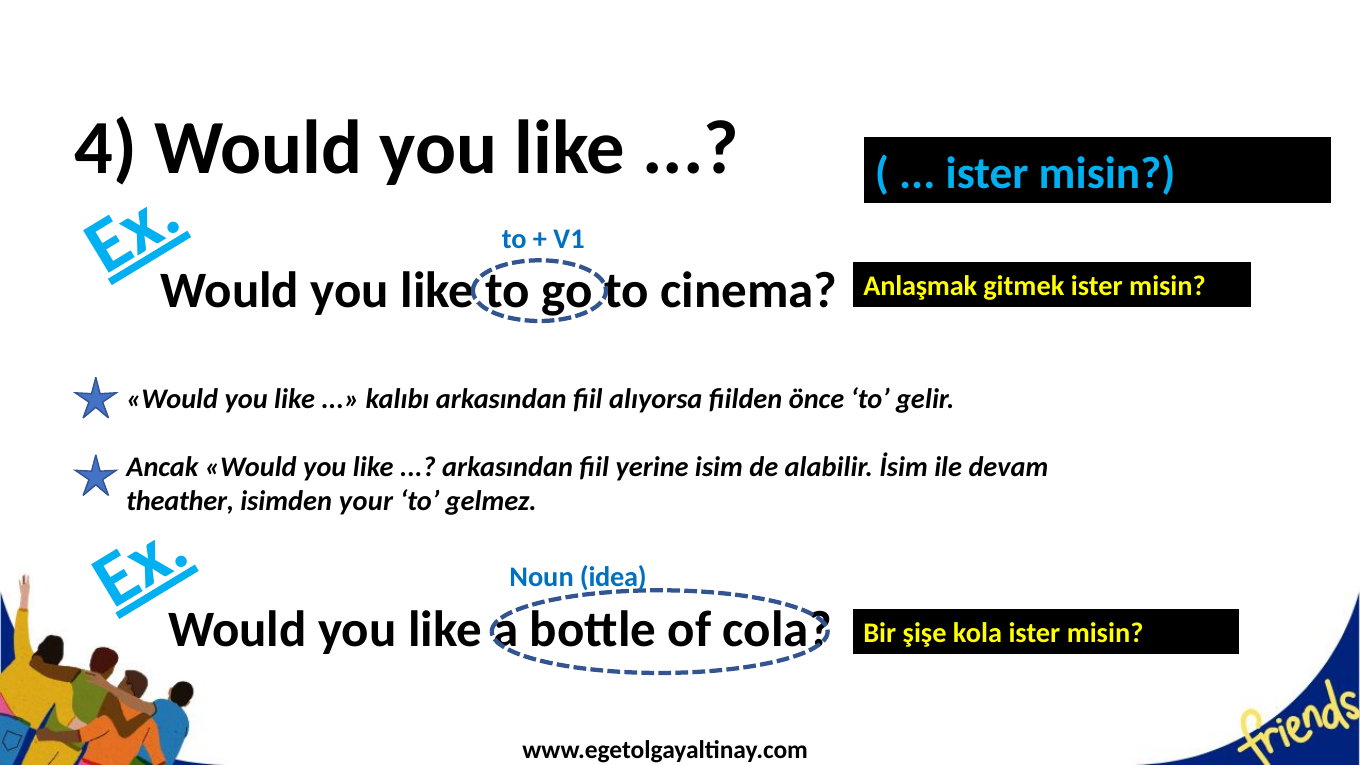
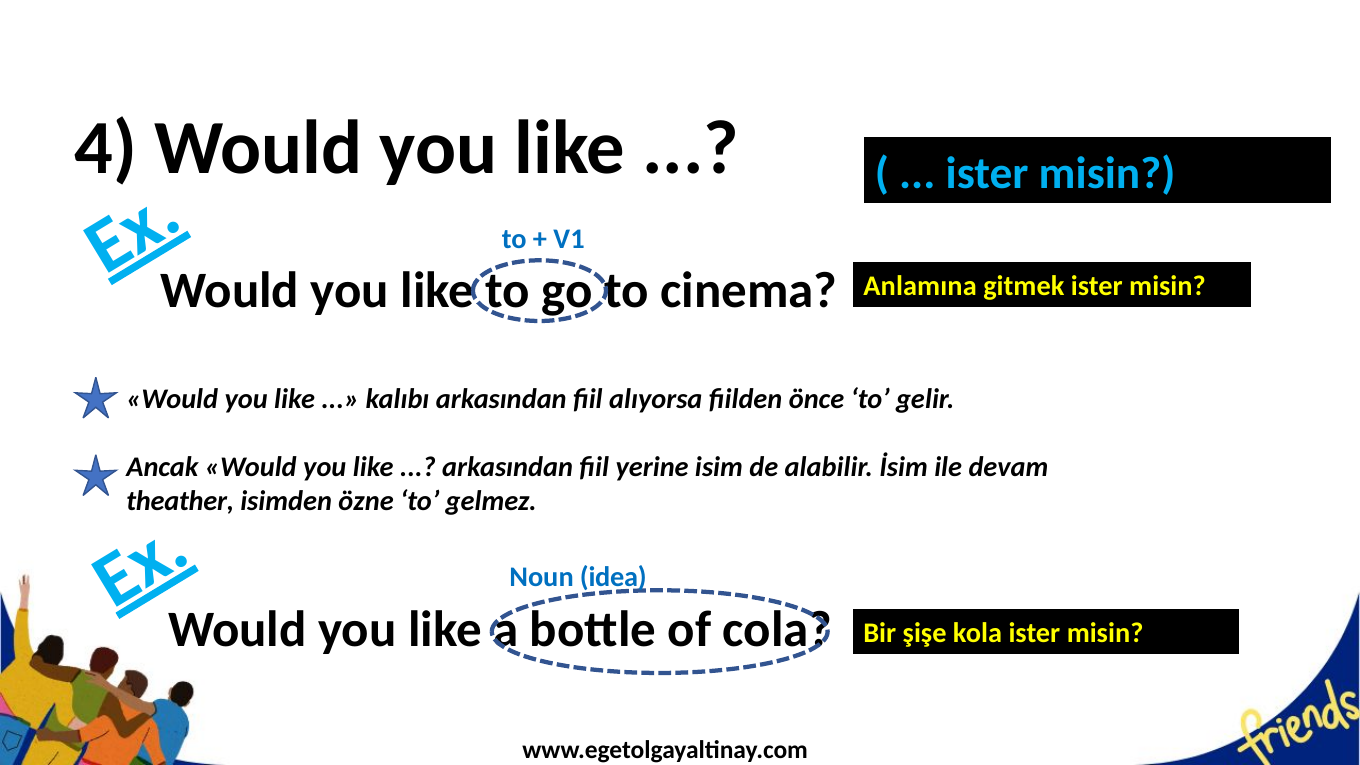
Anlaşmak: Anlaşmak -> Anlamına
your: your -> özne
